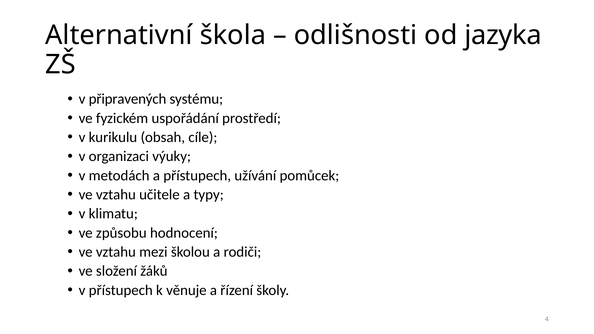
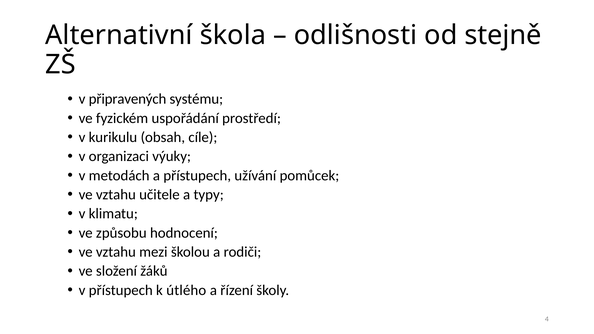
jazyka: jazyka -> stejně
věnuje: věnuje -> útlého
